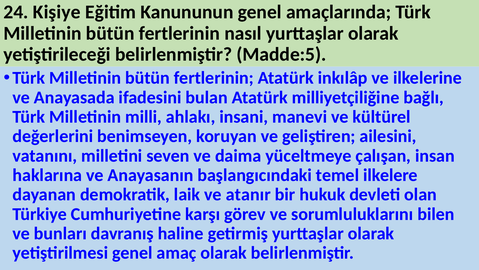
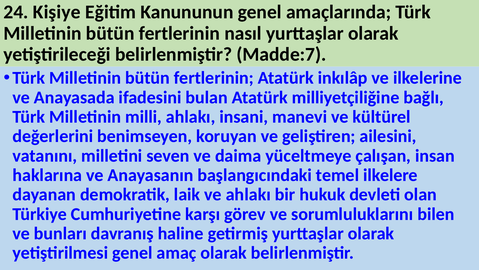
Madde:5: Madde:5 -> Madde:7
ve atanır: atanır -> ahlakı
